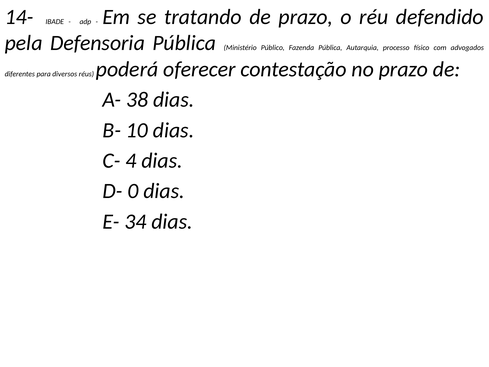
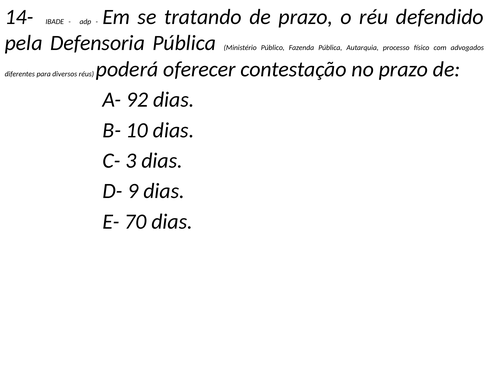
38: 38 -> 92
4: 4 -> 3
0: 0 -> 9
34: 34 -> 70
